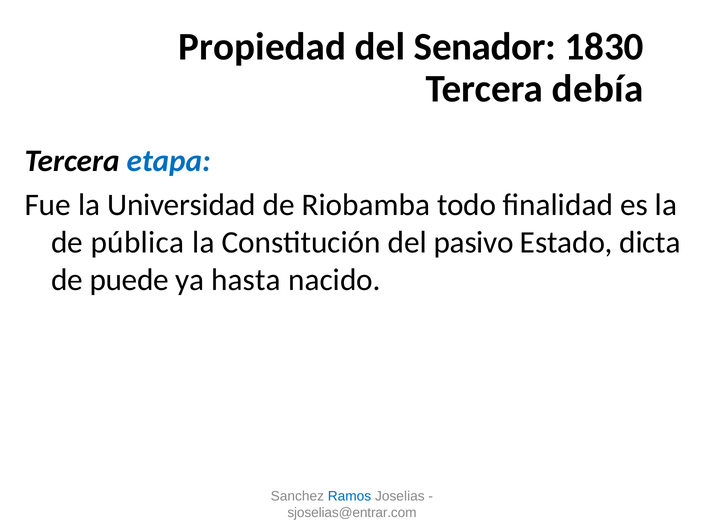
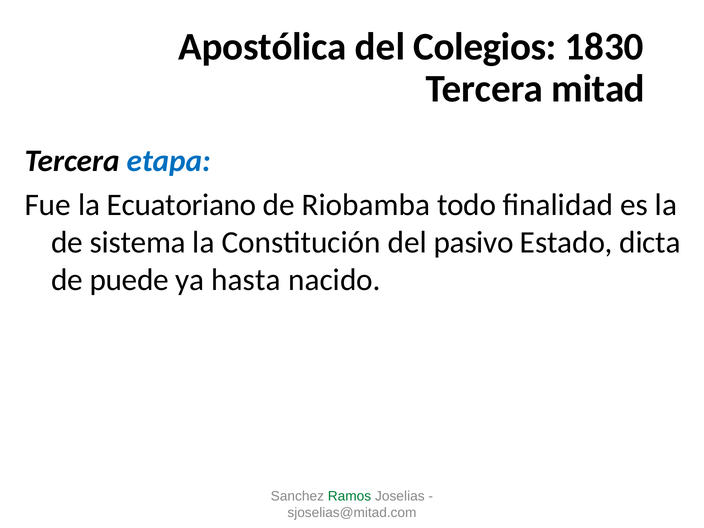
Propiedad: Propiedad -> Apostólica
Senador: Senador -> Colegios
debía: debía -> mitad
Universidad: Universidad -> Ecuatoriano
pública: pública -> sistema
Ramos colour: blue -> green
sjoselias@entrar.com: sjoselias@entrar.com -> sjoselias@mitad.com
